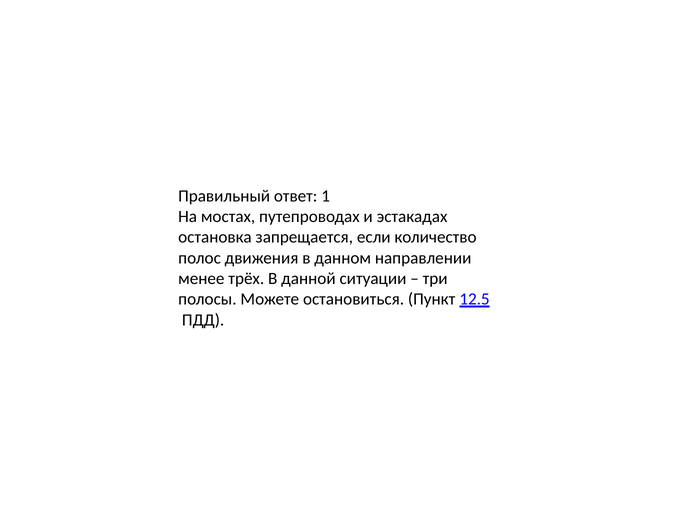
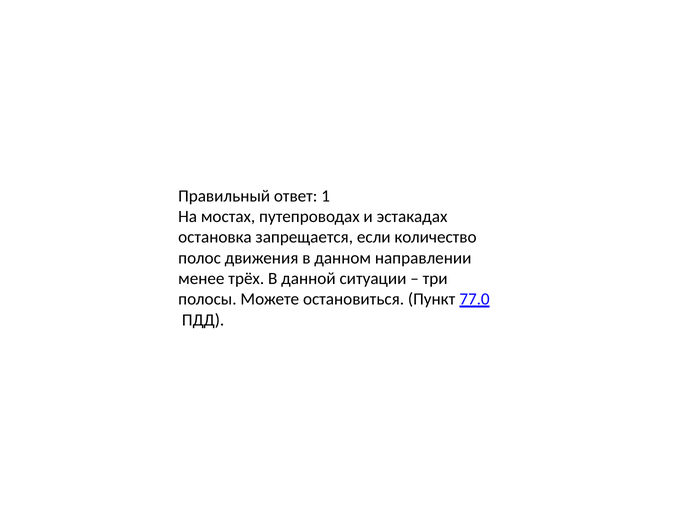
12.5: 12.5 -> 77.0
